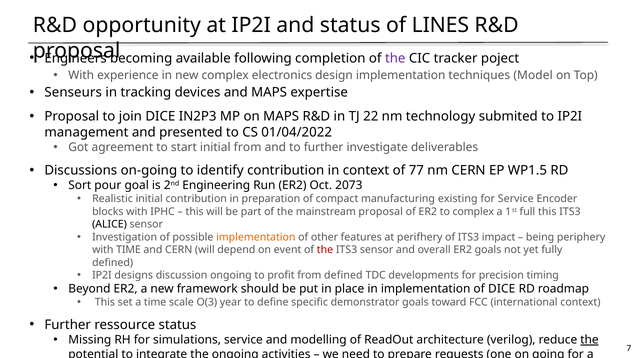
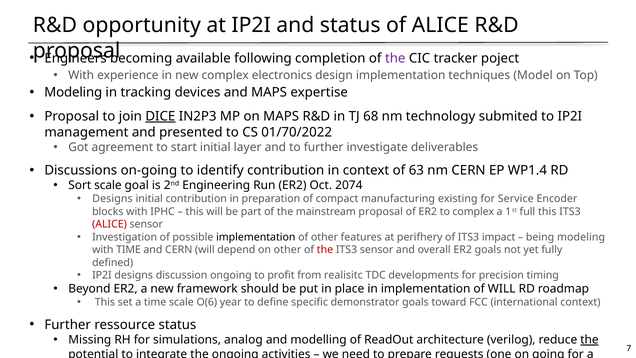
of LINES: LINES -> ALICE
Senseurs at (73, 92): Senseurs -> Modeling
DICE at (160, 116) underline: none -> present
22: 22 -> 68
01/04/2022: 01/04/2022 -> 01/70/2022
initial from: from -> layer
77: 77 -> 63
WP1.5: WP1.5 -> WP1.4
Sort pour: pour -> scale
2073: 2073 -> 2074
Realistic at (113, 199): Realistic -> Designs
ALICE at (110, 224) colour: black -> red
implementation at (256, 237) colour: orange -> black
being periphery: periphery -> modeling
on event: event -> other
from defined: defined -> realisitc
of DICE: DICE -> WILL
O(3: O(3 -> O(6
simulations service: service -> analog
